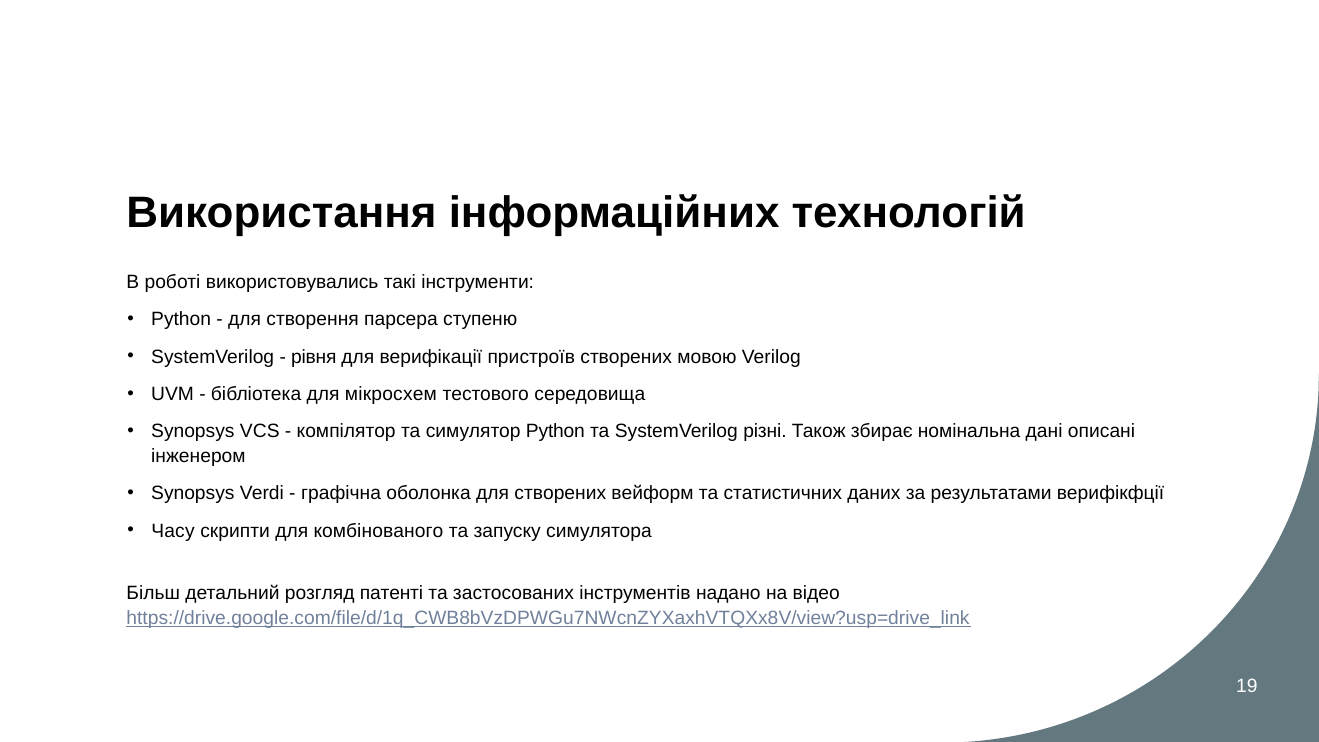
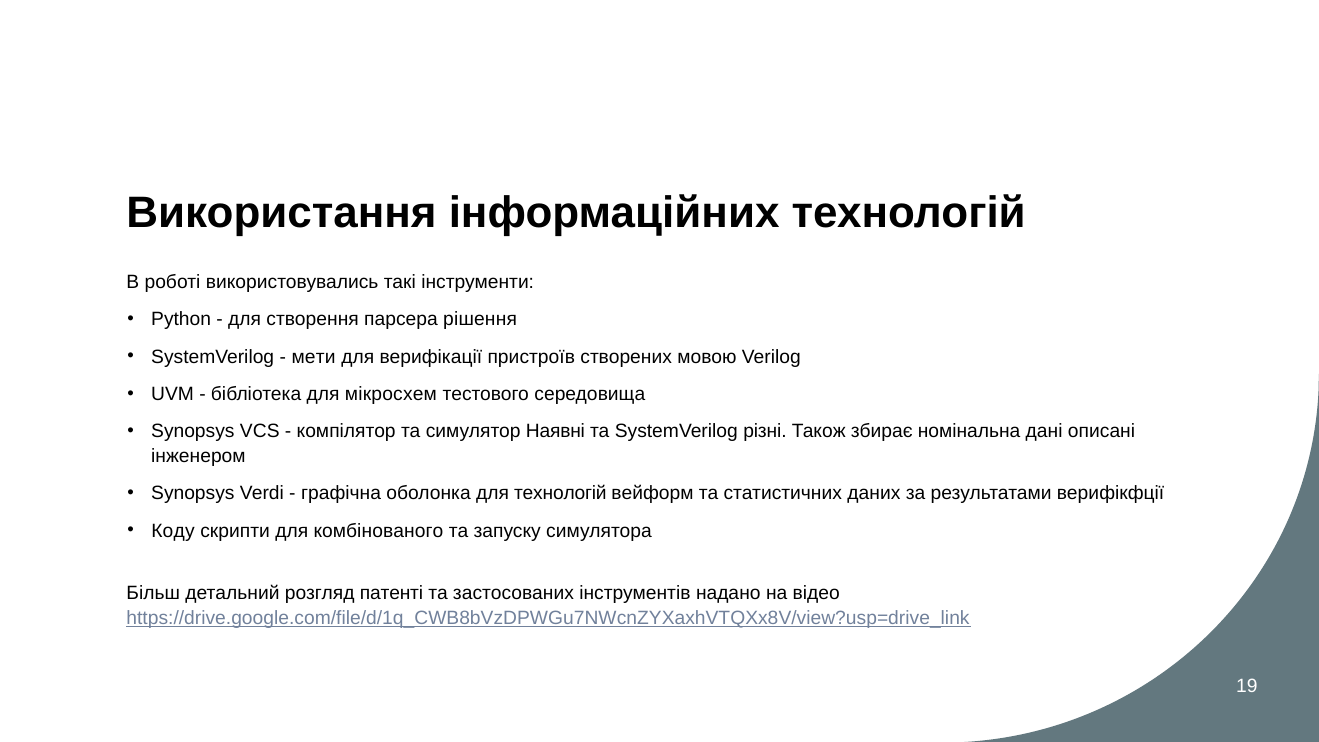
ступеню: ступеню -> рішення
рівня: рівня -> мети
симулятор Python: Python -> Наявні
для створених: створених -> технологій
Часу: Часу -> Коду
